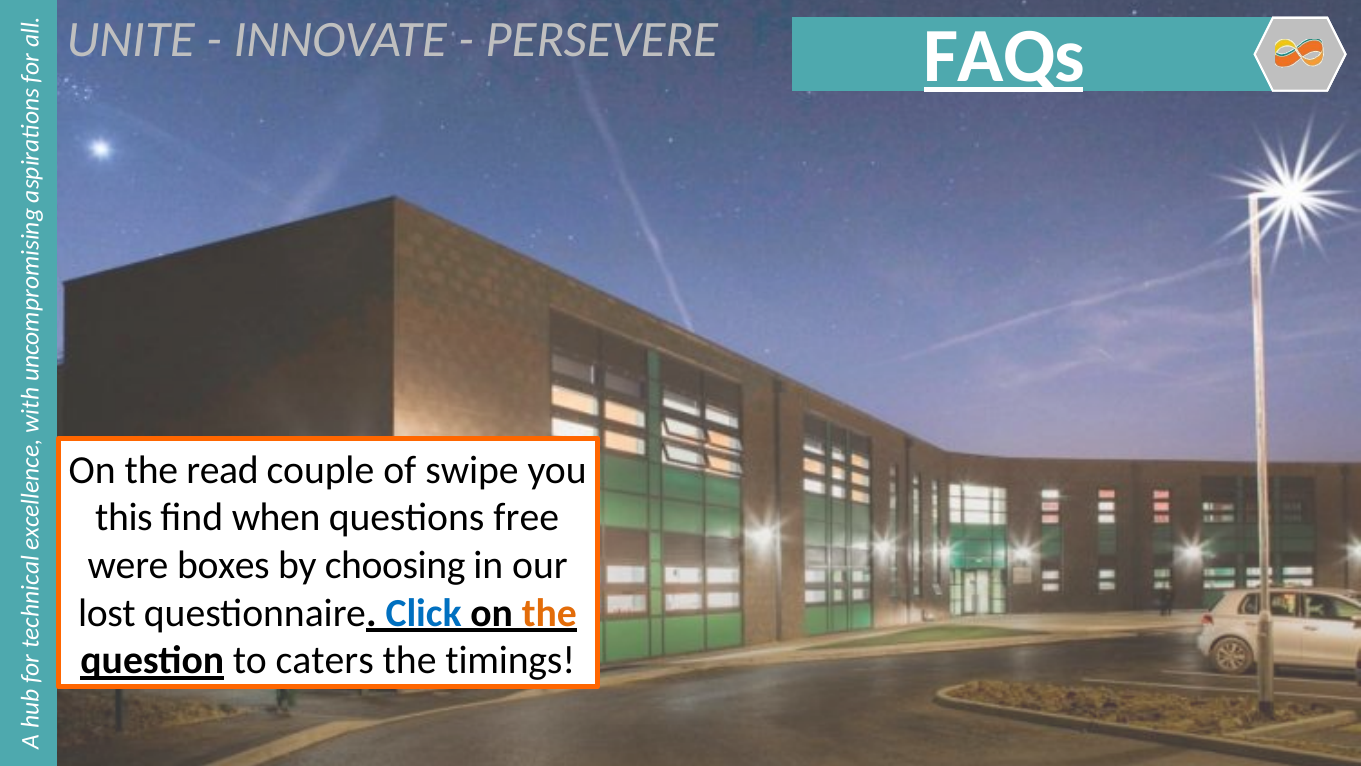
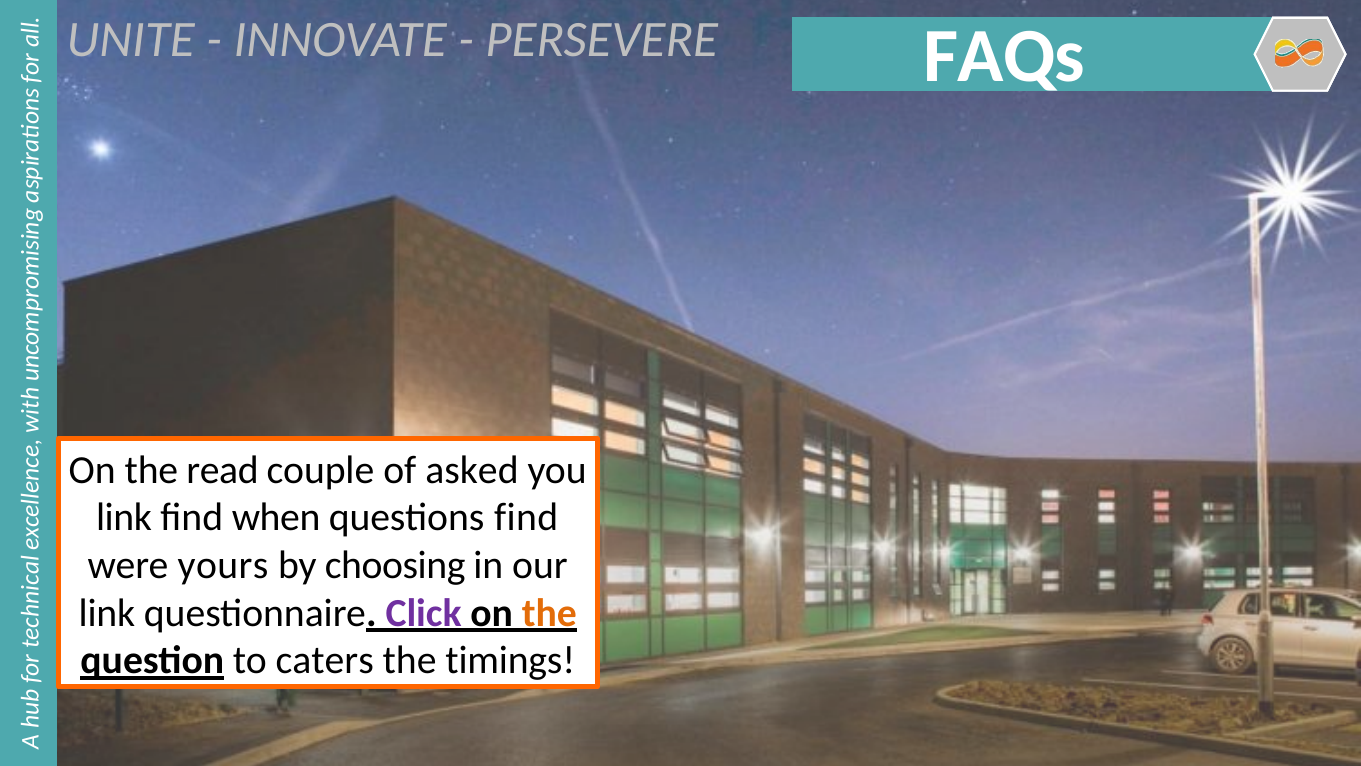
FAQs underline: present -> none
swipe: swipe -> asked
this at (124, 517): this -> link
questions free: free -> find
boxes: boxes -> yours
lost at (107, 613): lost -> link
Click colour: blue -> purple
